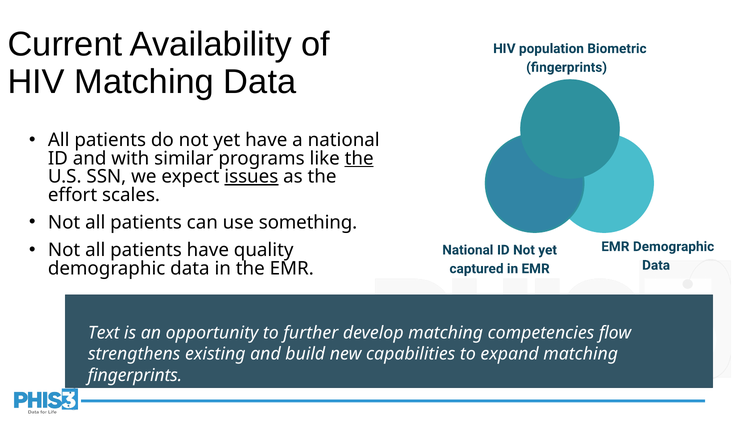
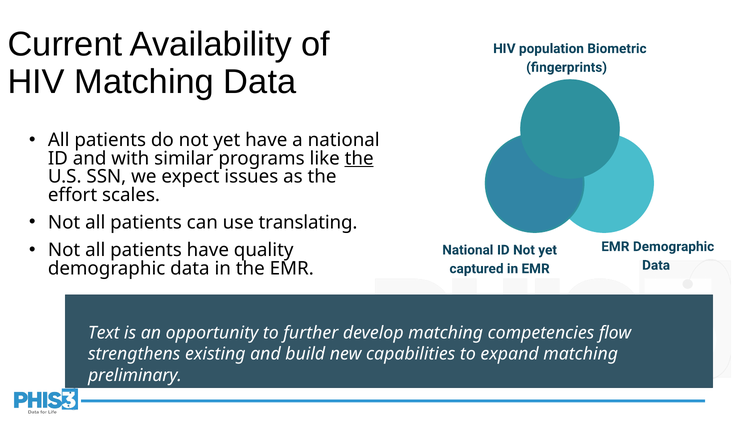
issues underline: present -> none
something: something -> translating
fingerprints at (135, 376): fingerprints -> preliminary
